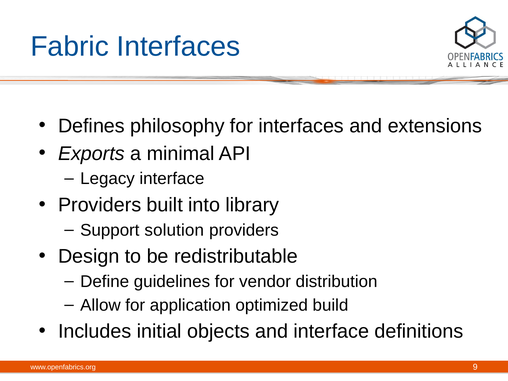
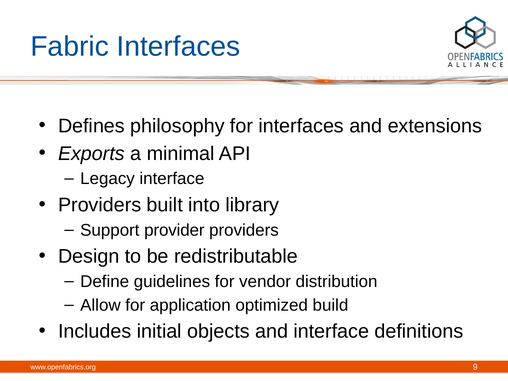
solution: solution -> provider
